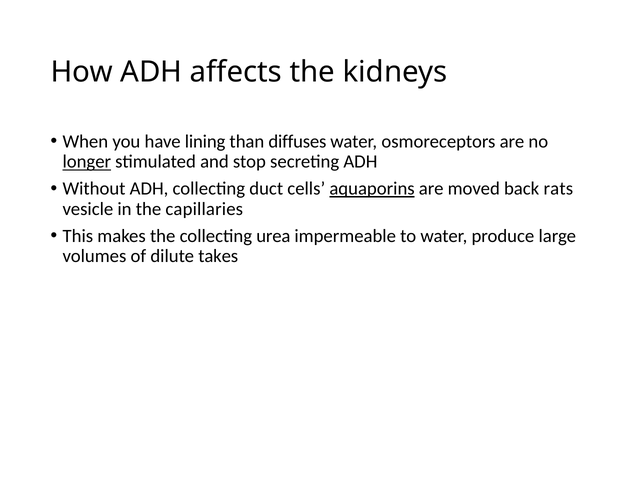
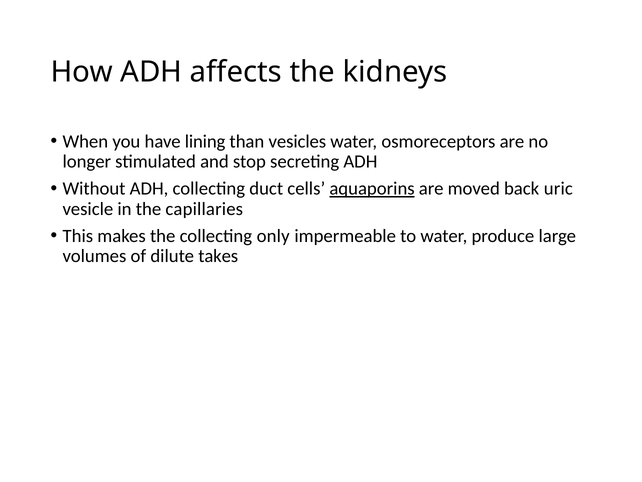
diffuses: diffuses -> vesicles
longer underline: present -> none
rats: rats -> uric
urea: urea -> only
